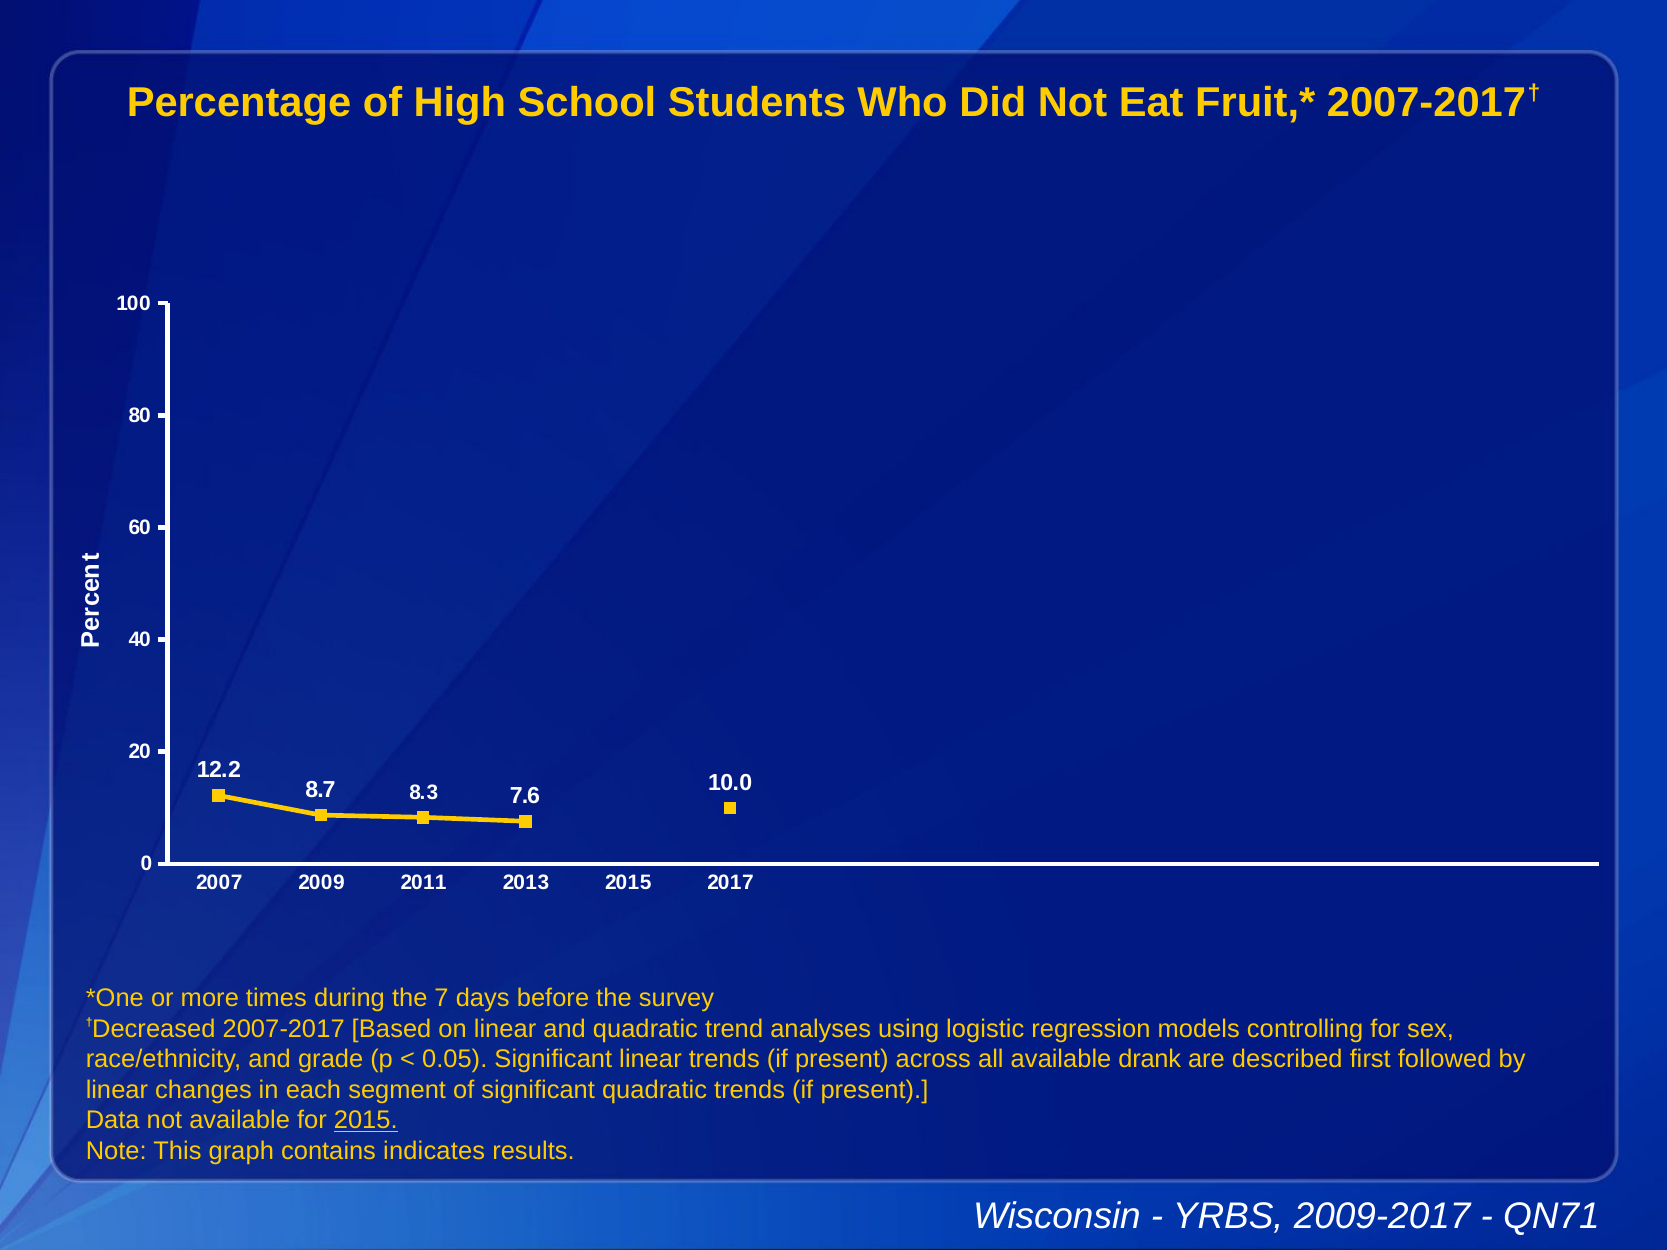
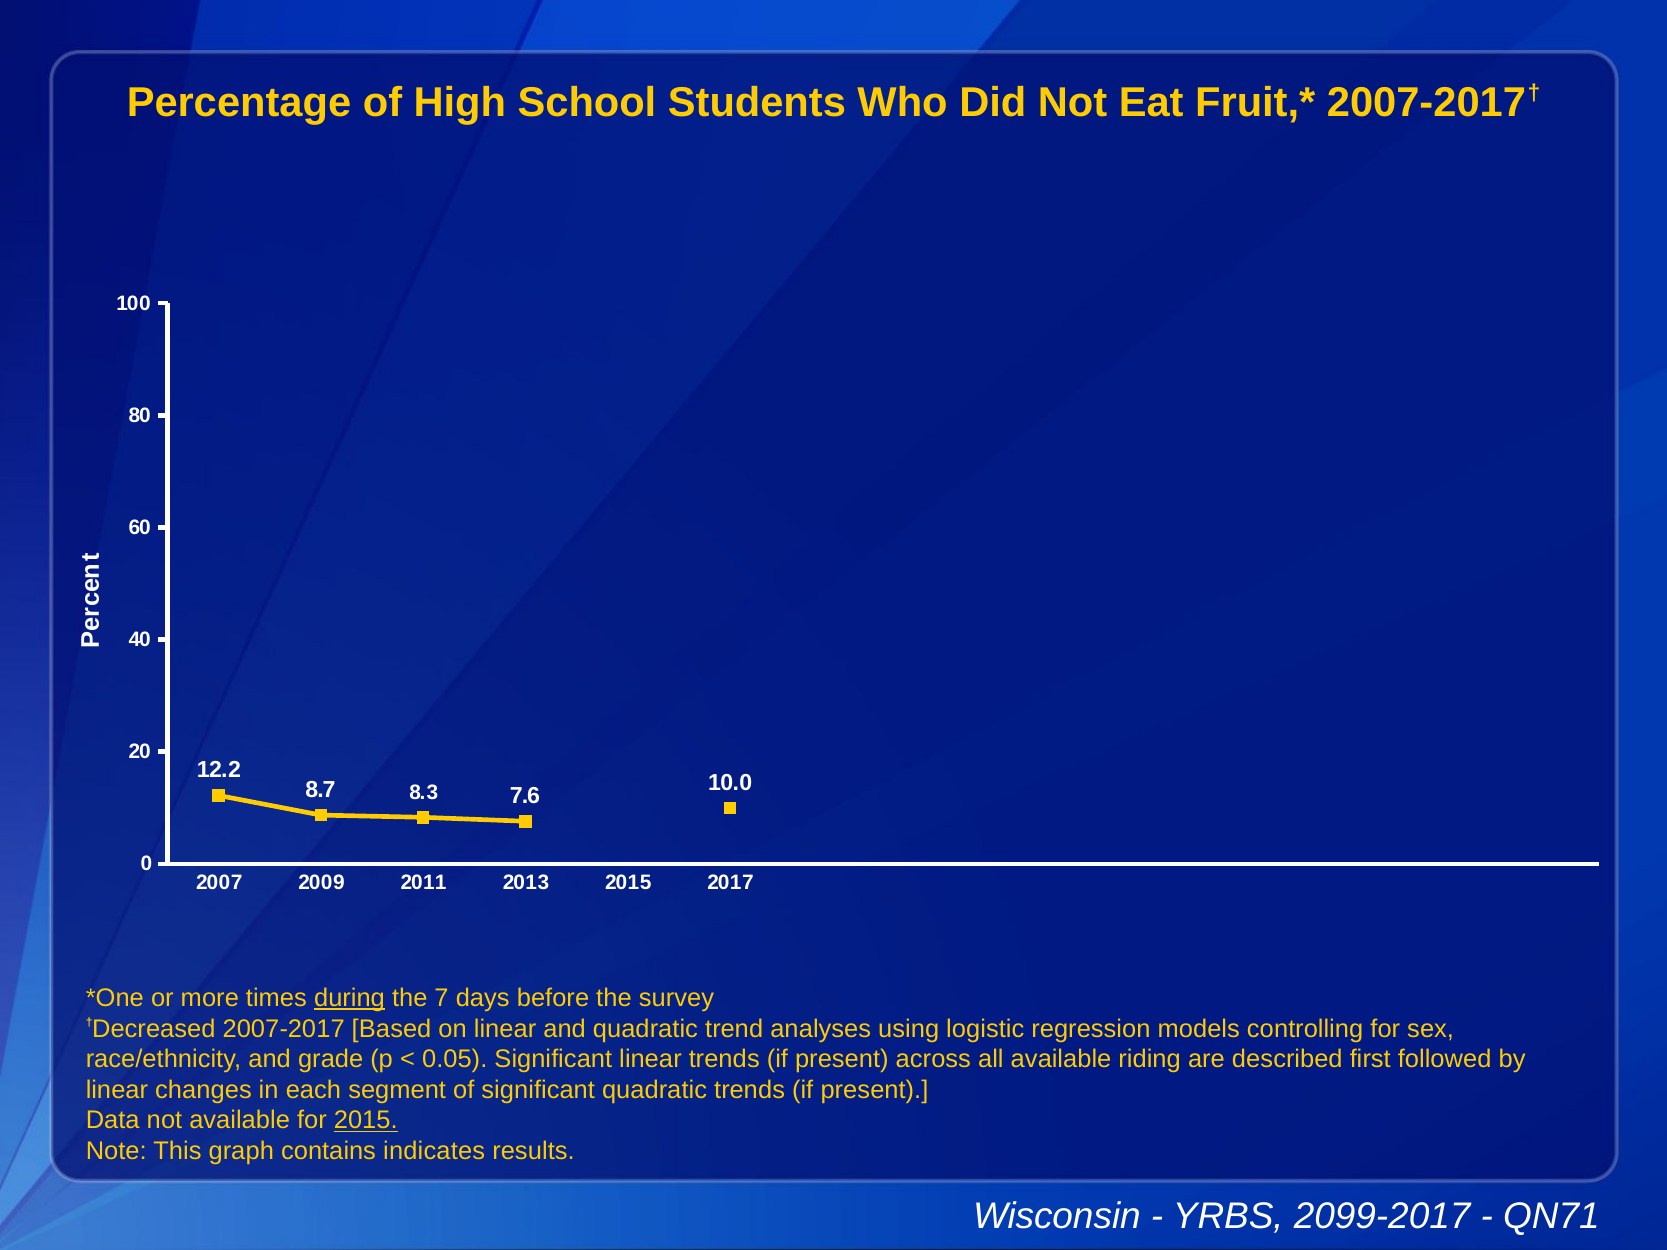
during underline: none -> present
drank: drank -> riding
2009-2017: 2009-2017 -> 2099-2017
